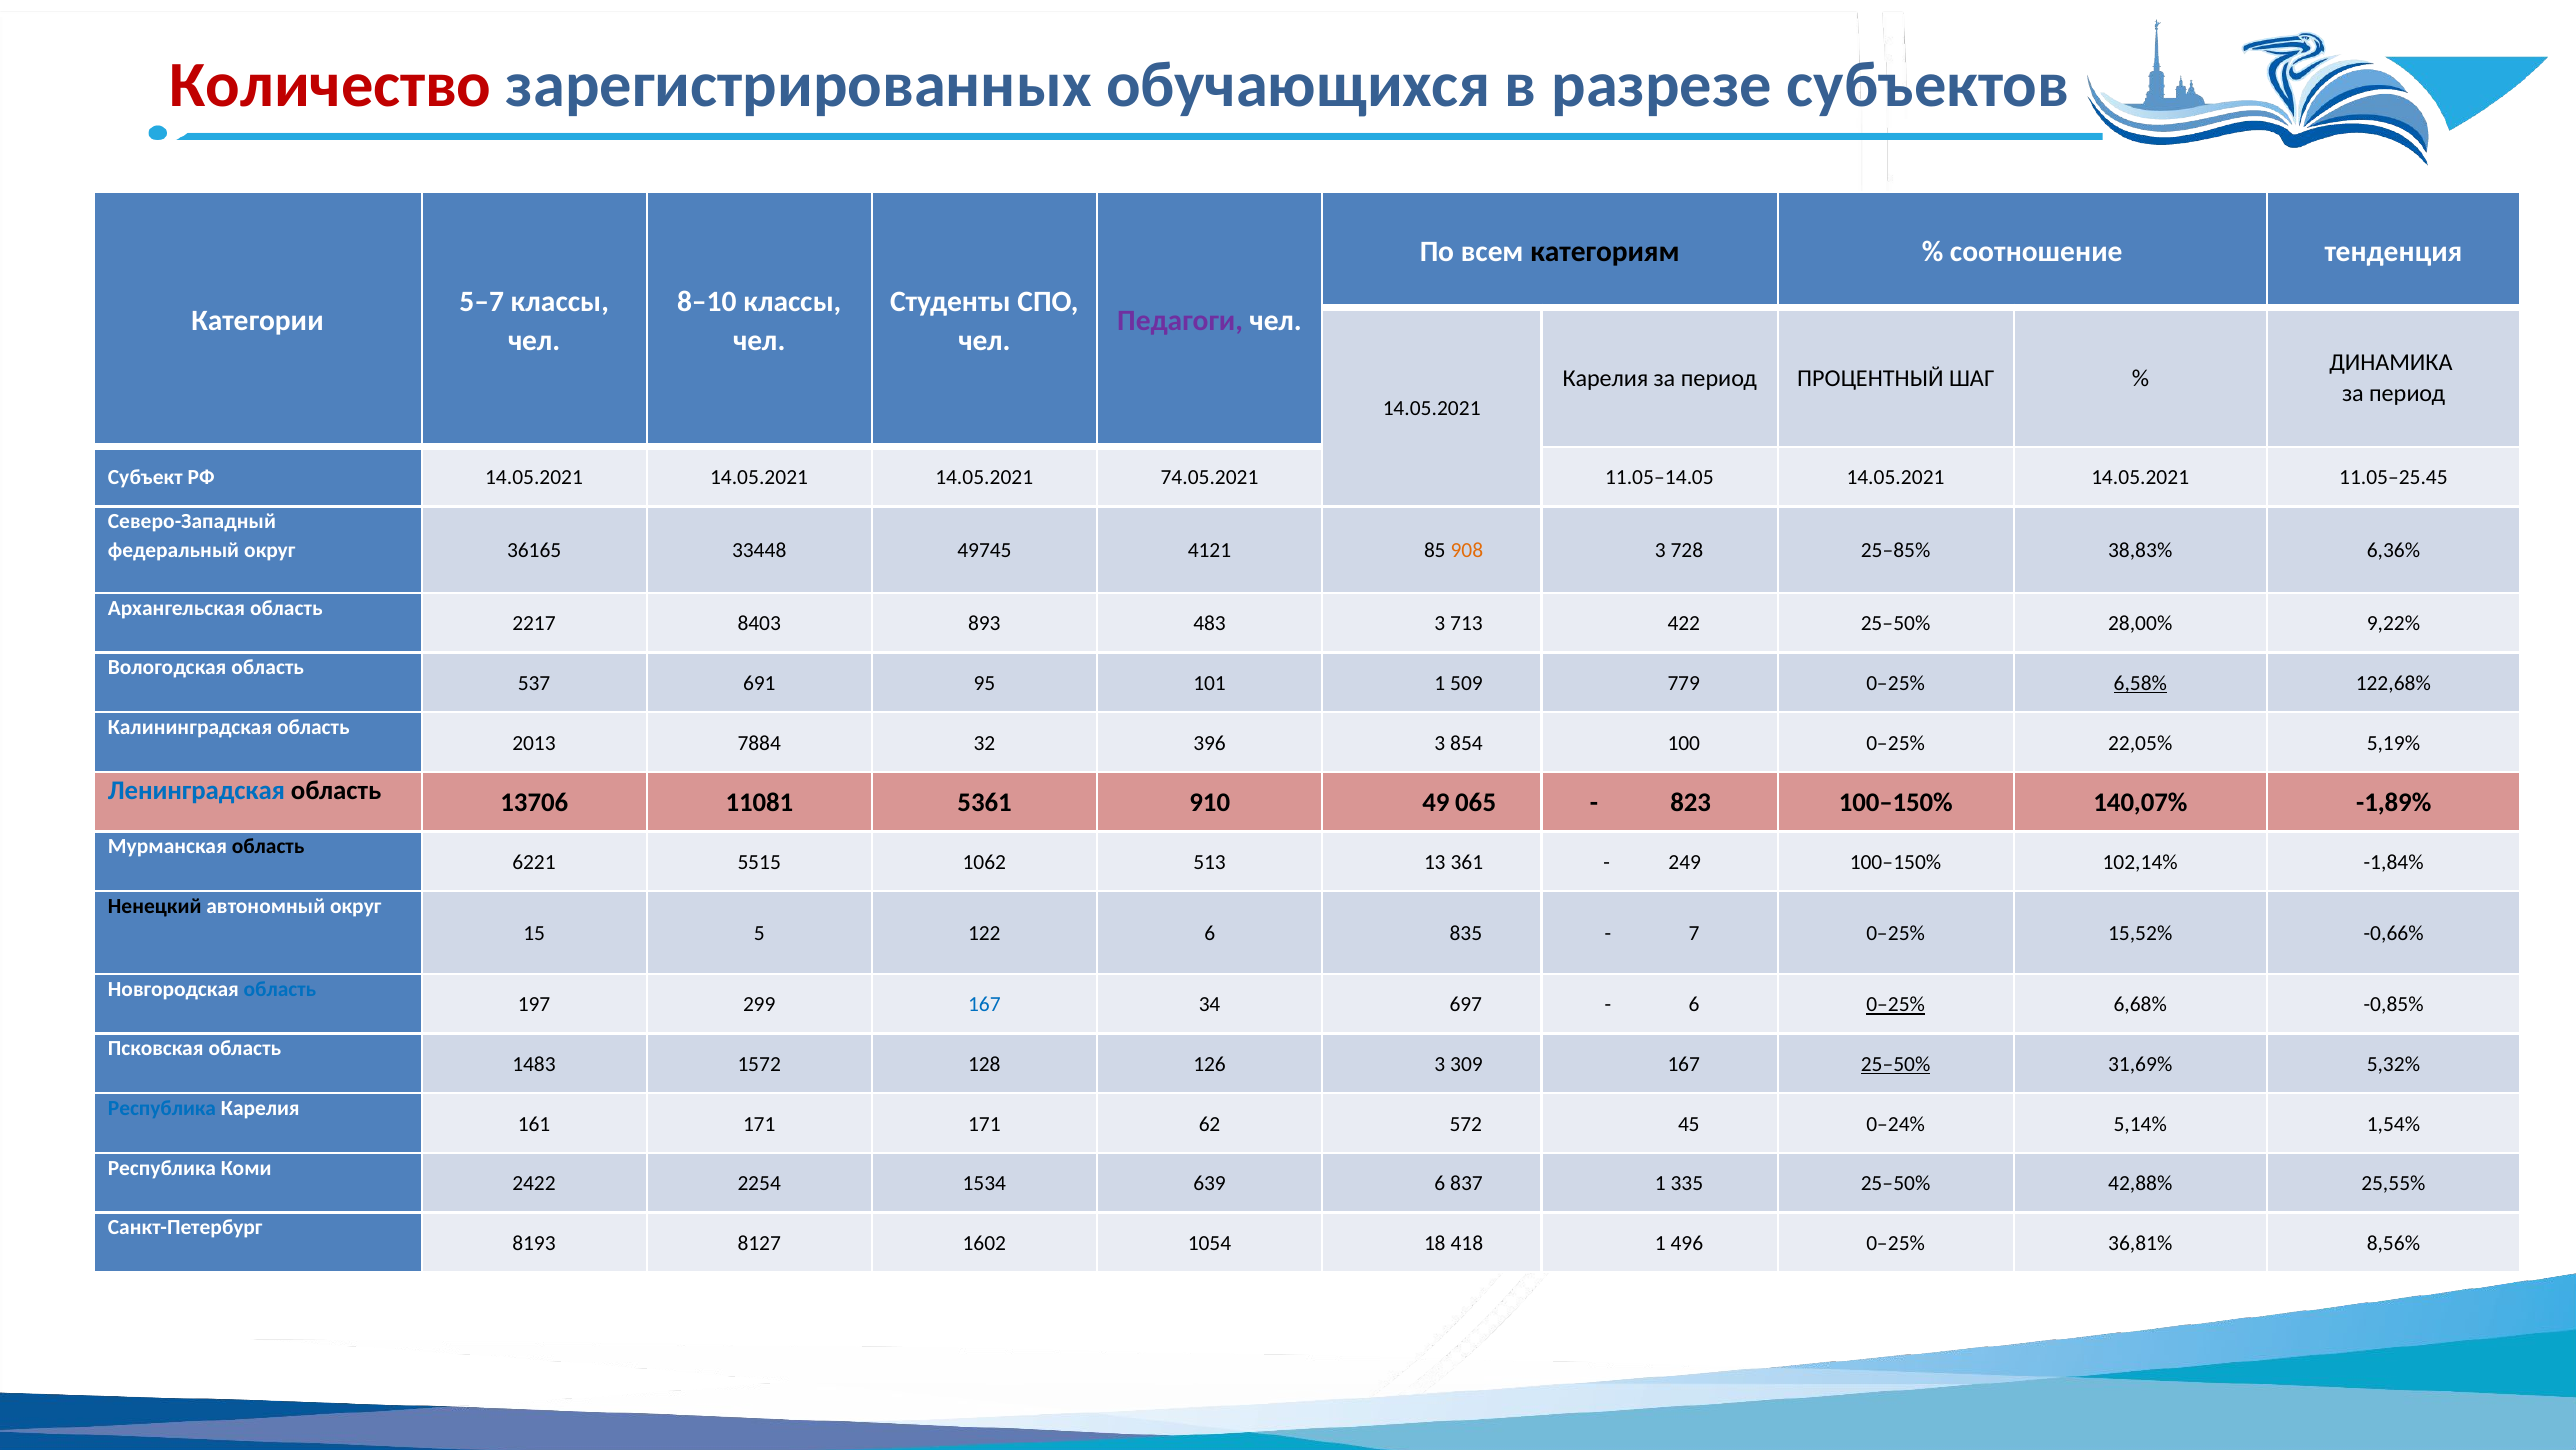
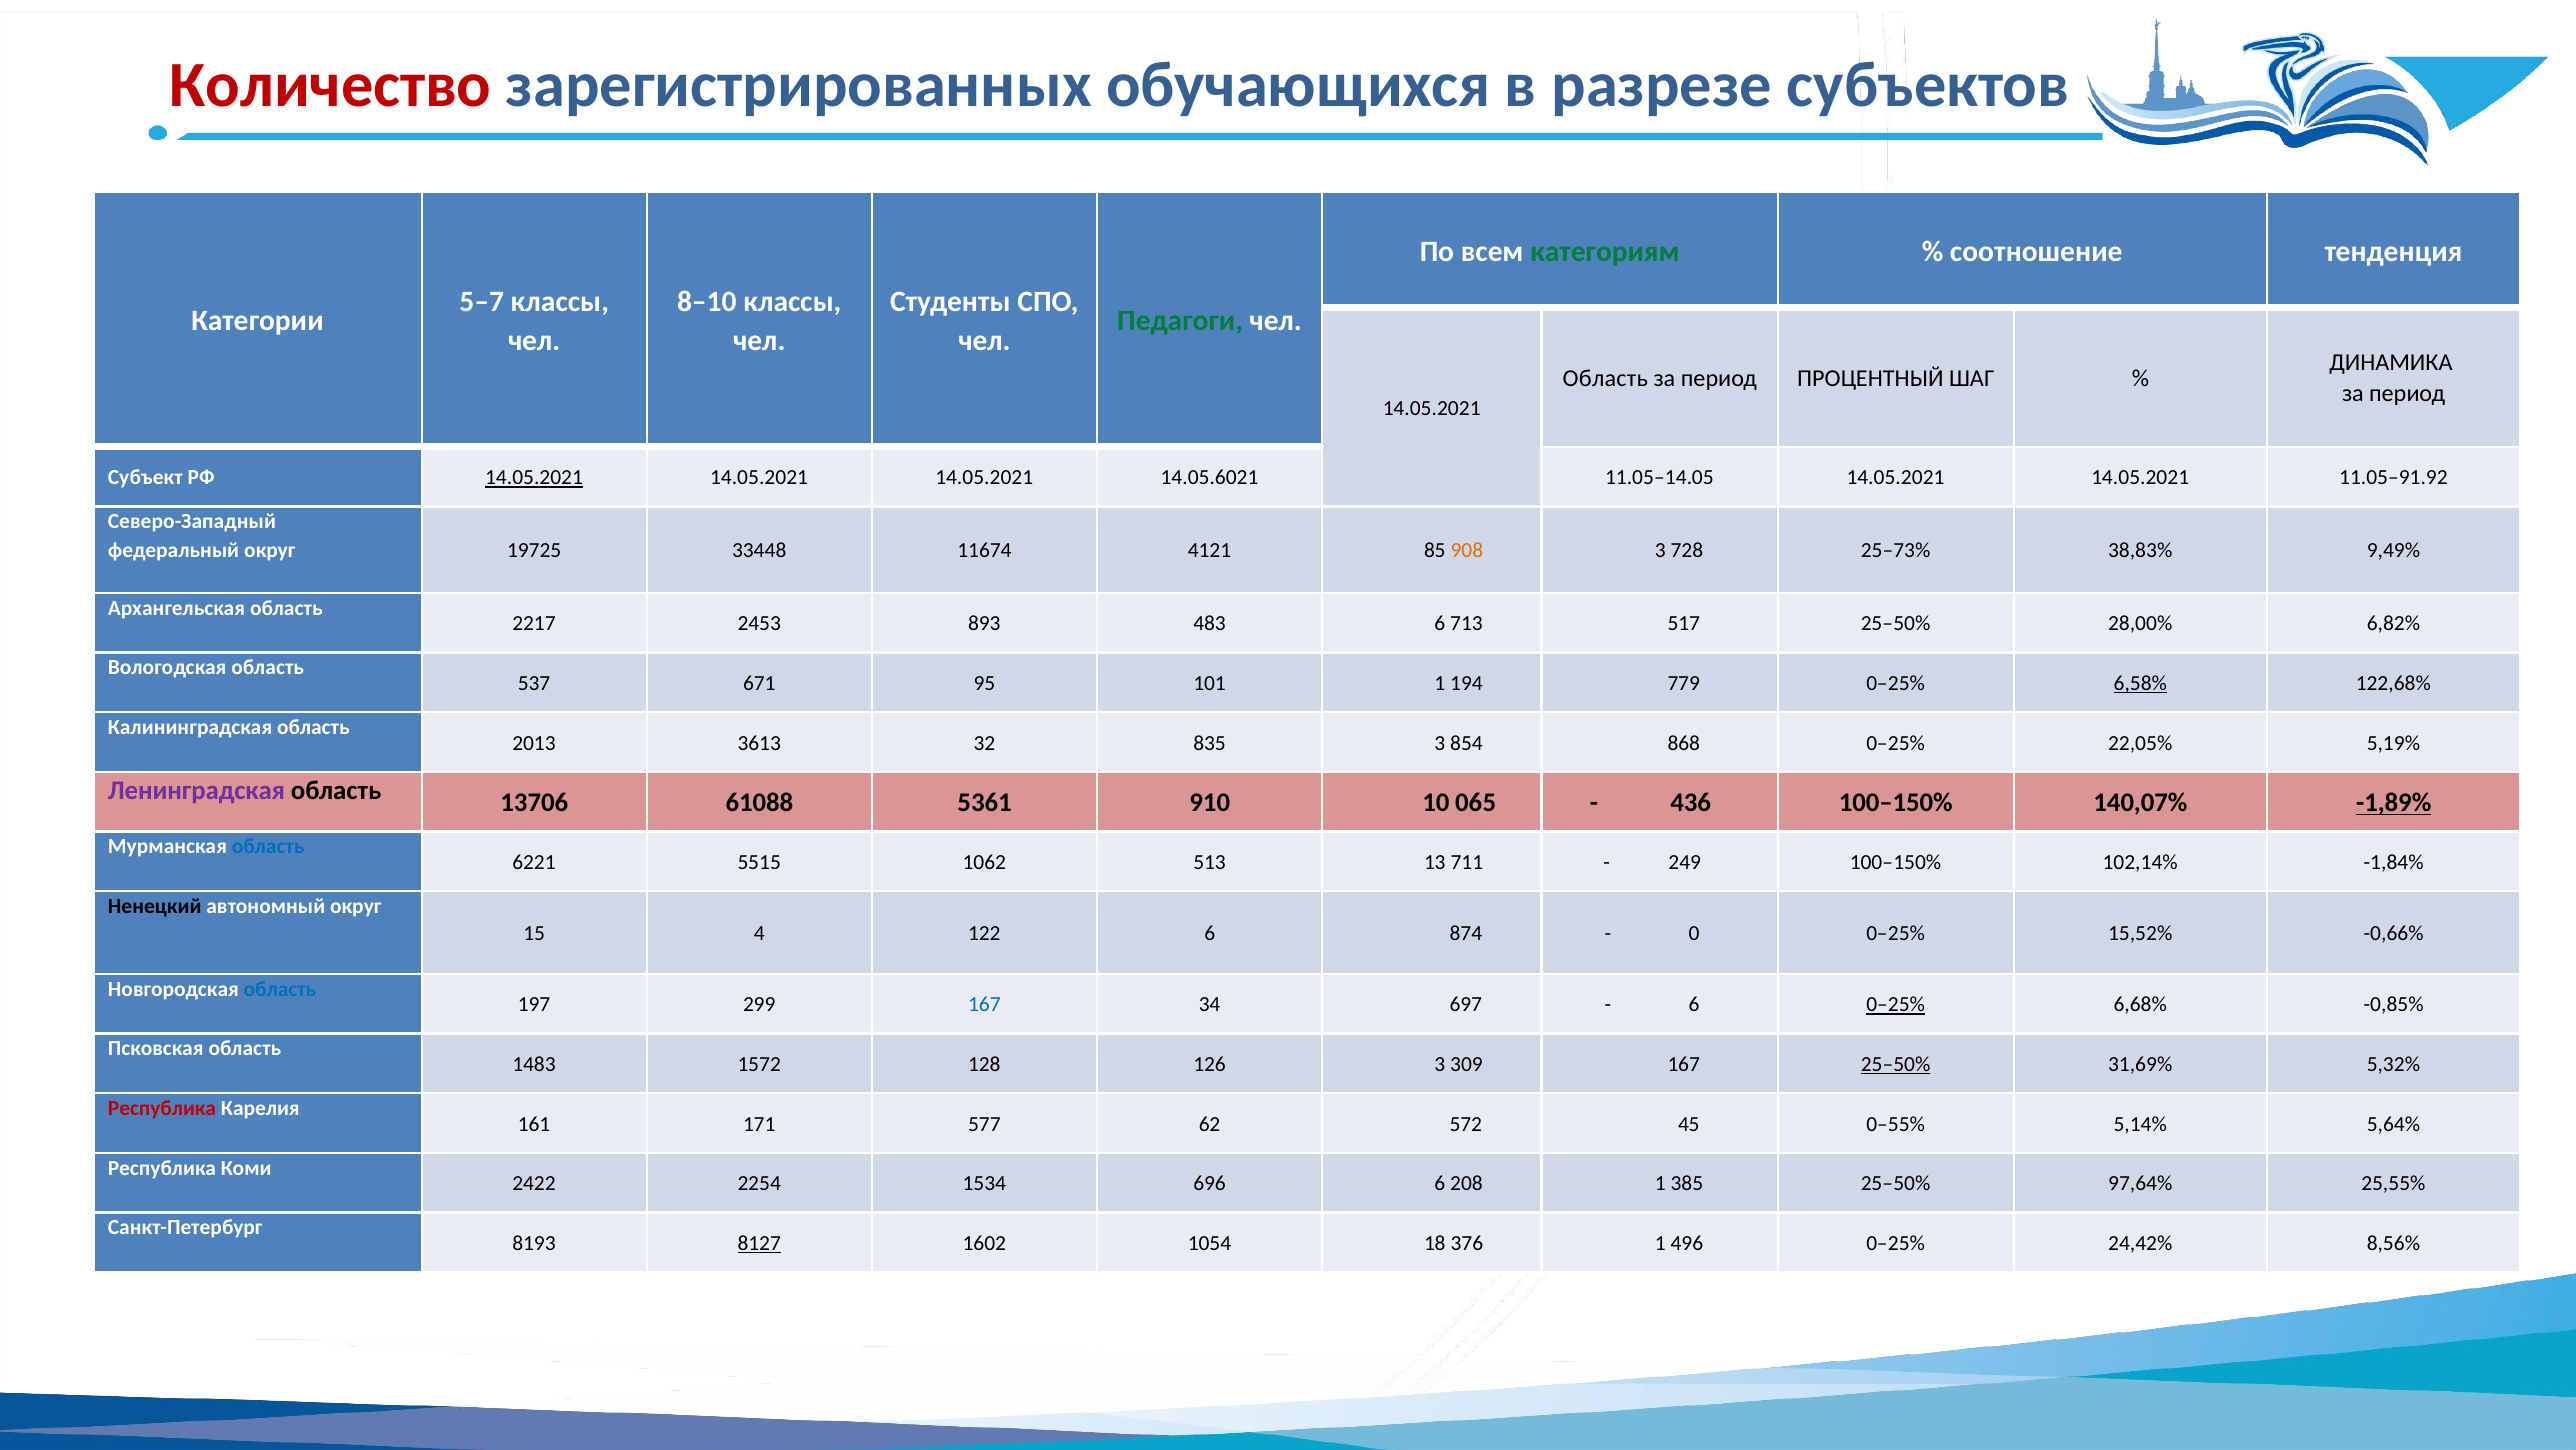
категориям colour: black -> green
Педагоги colour: purple -> green
Карелия at (1605, 378): Карелия -> Область
14.05.2021 at (534, 478) underline: none -> present
74.05.2021: 74.05.2021 -> 14.05.6021
11.05–25.45: 11.05–25.45 -> 11.05–91.92
36165: 36165 -> 19725
49745: 49745 -> 11674
25–85%: 25–85% -> 25–73%
6,36%: 6,36% -> 9,49%
8403: 8403 -> 2453
483 3: 3 -> 6
422: 422 -> 517
9,22%: 9,22% -> 6,82%
691: 691 -> 671
509: 509 -> 194
7884: 7884 -> 3613
396: 396 -> 835
100: 100 -> 868
Ленинградская colour: blue -> purple
11081: 11081 -> 61088
49: 49 -> 10
823: 823 -> 436
-1,89% underline: none -> present
область at (268, 847) colour: black -> blue
361: 361 -> 711
5: 5 -> 4
835: 835 -> 874
7: 7 -> 0
Республика at (162, 1108) colour: blue -> red
171 171: 171 -> 577
0–24%: 0–24% -> 0–55%
1,54%: 1,54% -> 5,64%
639: 639 -> 696
837: 837 -> 208
335: 335 -> 385
42,88%: 42,88% -> 97,64%
8127 underline: none -> present
418: 418 -> 376
36,81%: 36,81% -> 24,42%
